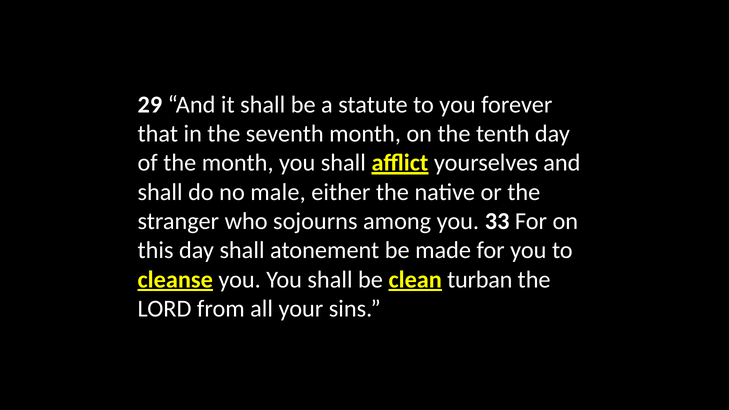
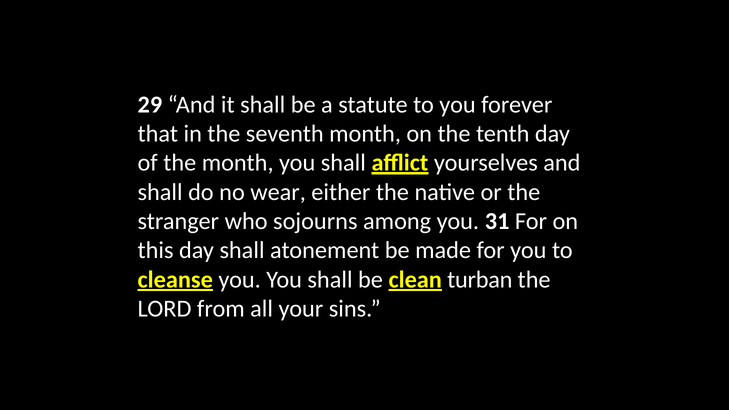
male: male -> wear
33: 33 -> 31
